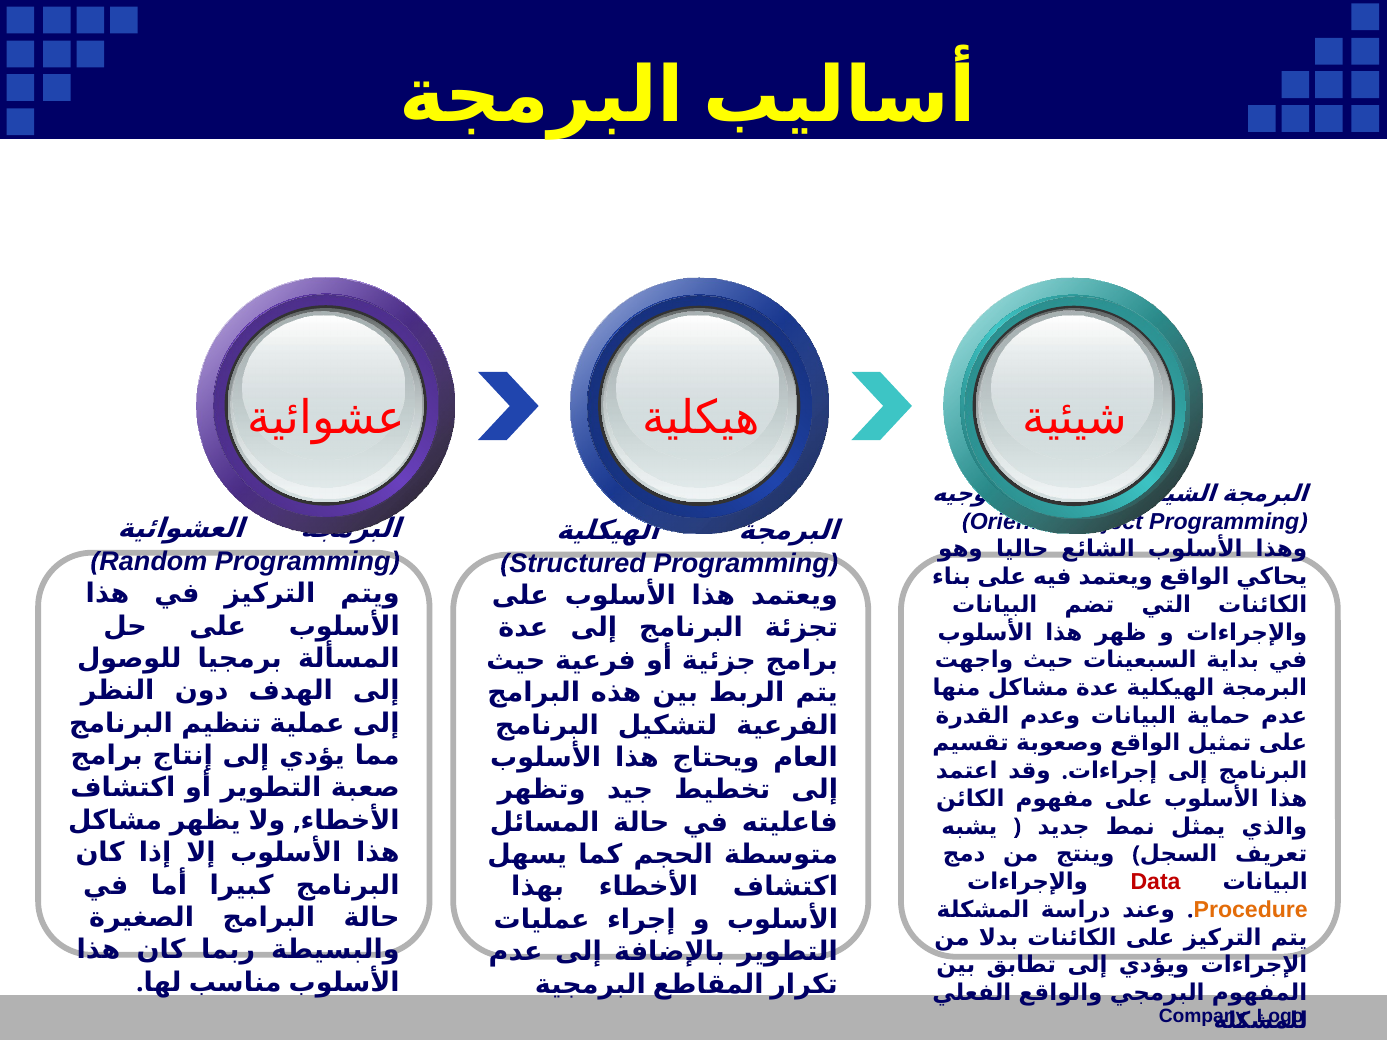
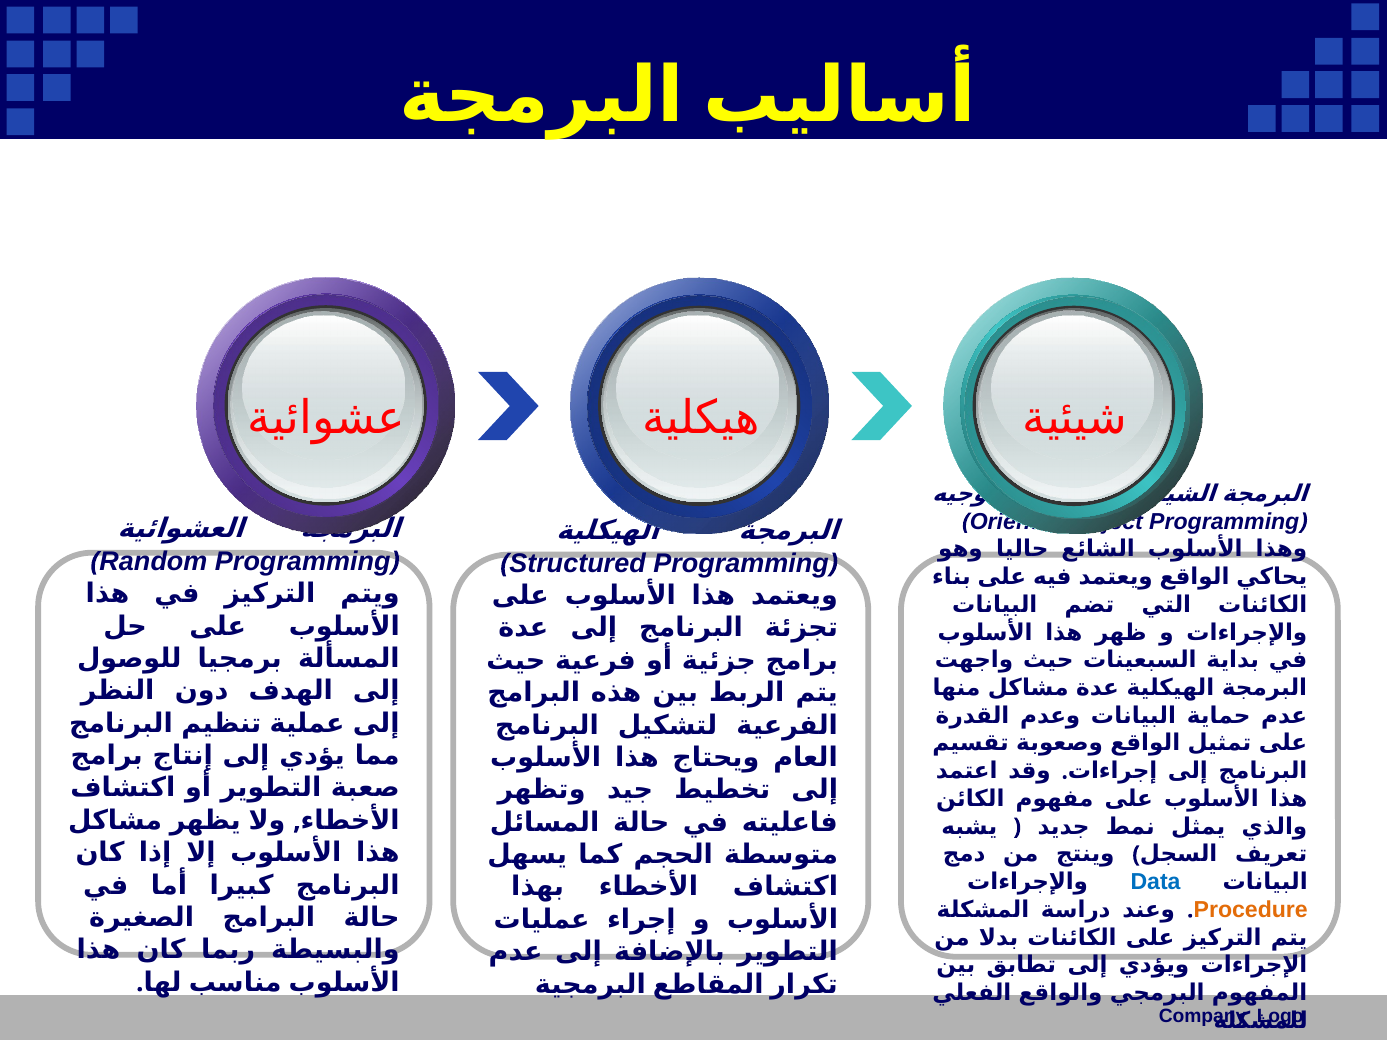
Data colour: red -> blue
